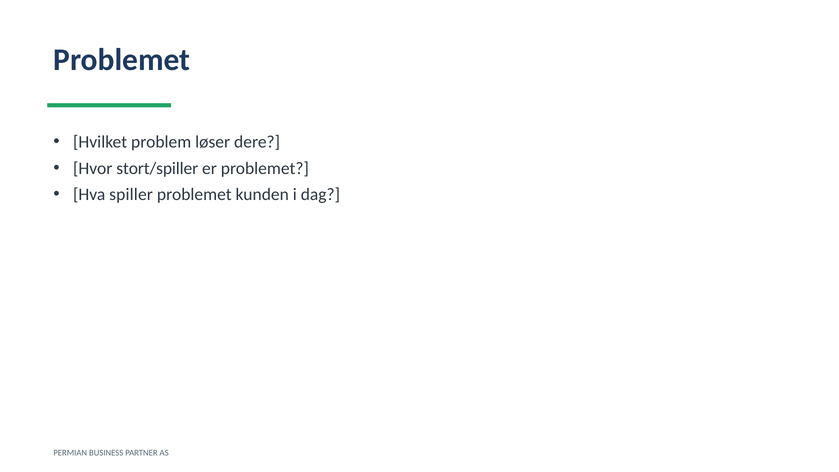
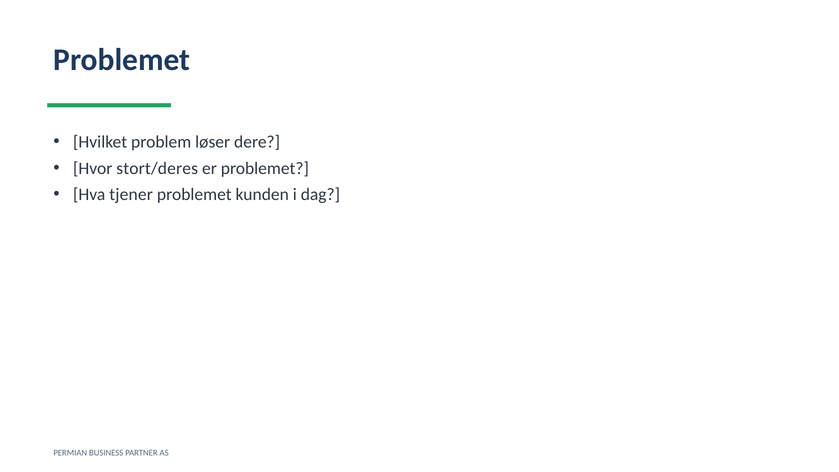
stort/spiller: stort/spiller -> stort/deres
spiller: spiller -> tjener
